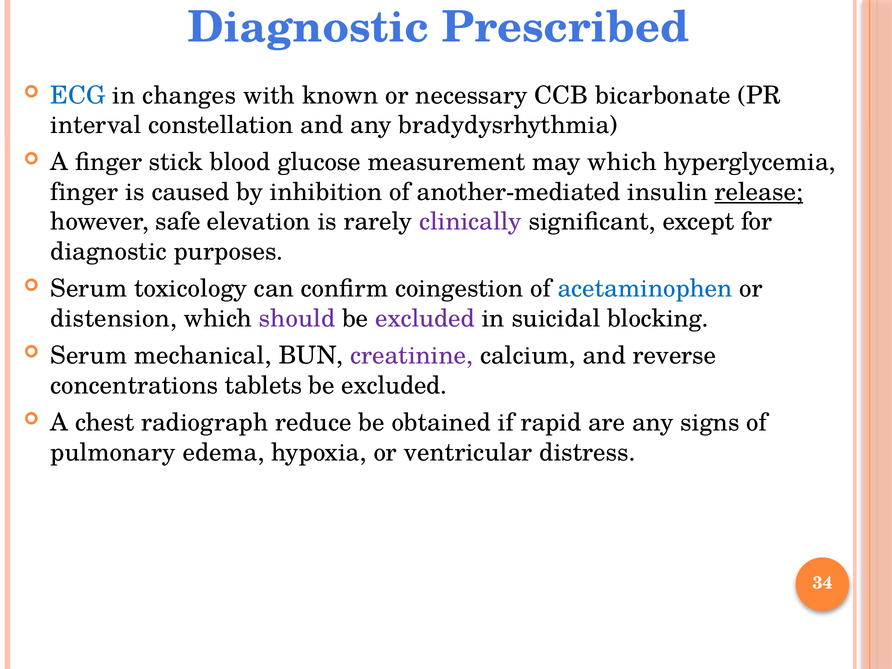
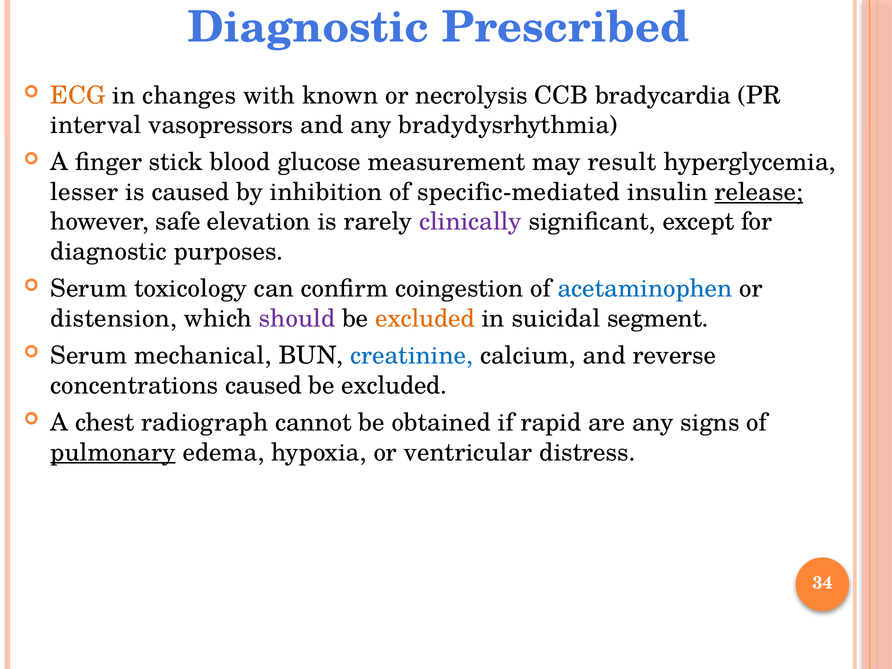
ECG colour: blue -> orange
necessary: necessary -> necrolysis
bicarbonate: bicarbonate -> bradycardia
constellation: constellation -> vasopressors
may which: which -> result
finger at (84, 192): finger -> lesser
another-mediated: another-mediated -> specific-mediated
excluded at (425, 318) colour: purple -> orange
blocking: blocking -> segment
creatinine colour: purple -> blue
concentrations tablets: tablets -> caused
reduce: reduce -> cannot
pulmonary underline: none -> present
